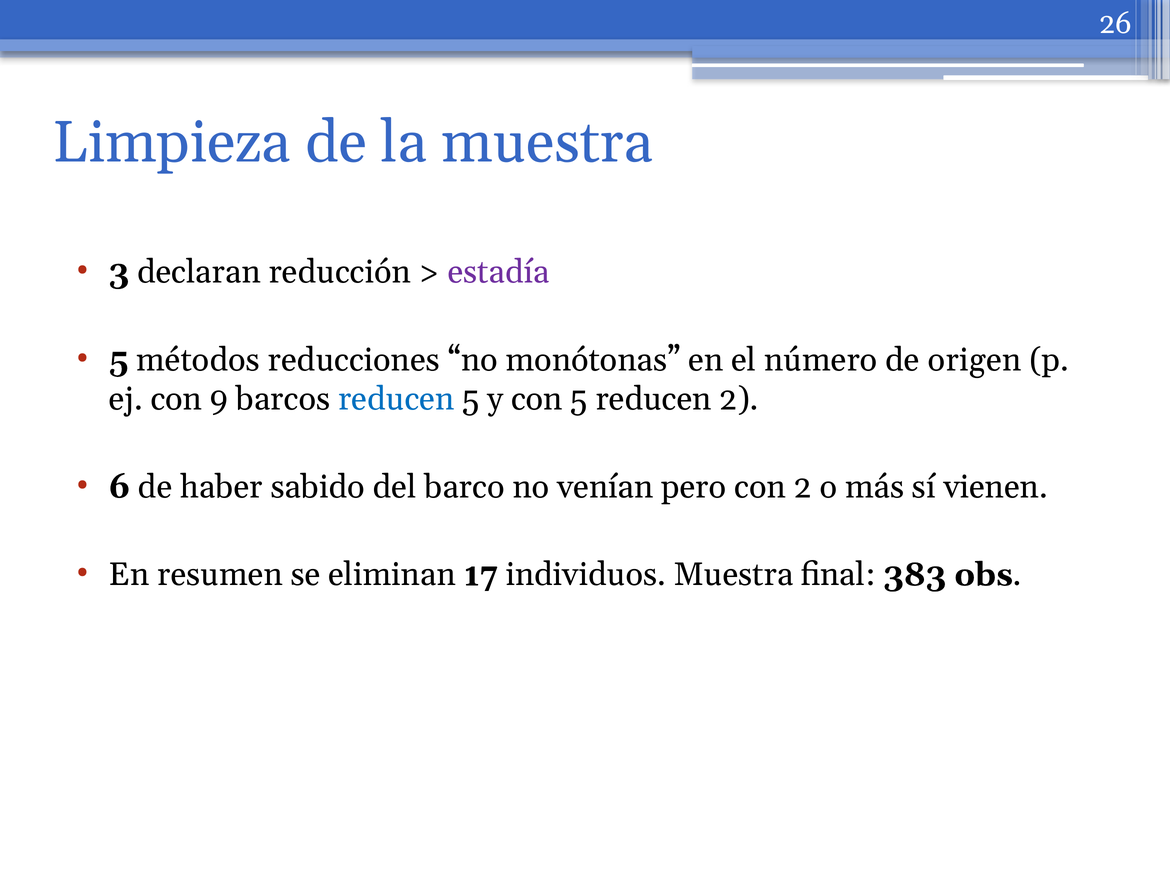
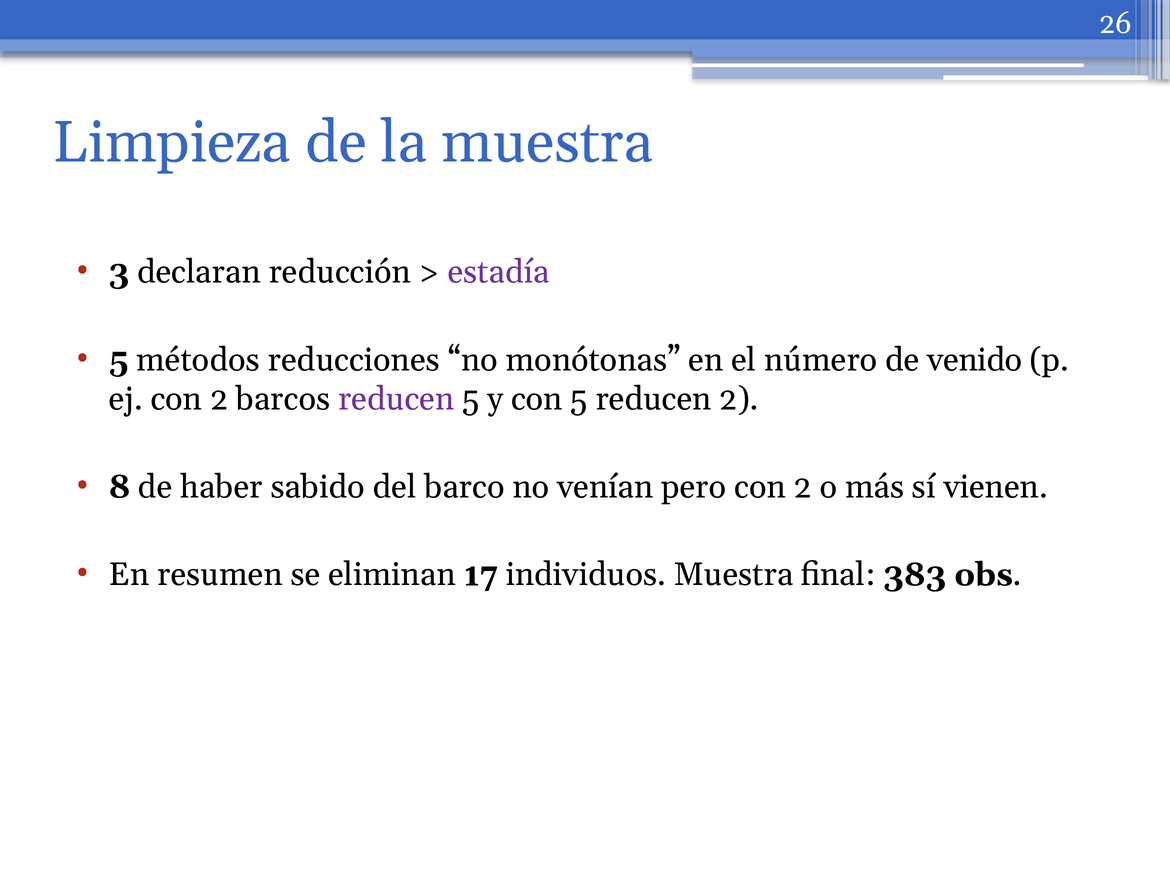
origen: origen -> venido
ej con 9: 9 -> 2
reducen at (396, 399) colour: blue -> purple
6: 6 -> 8
